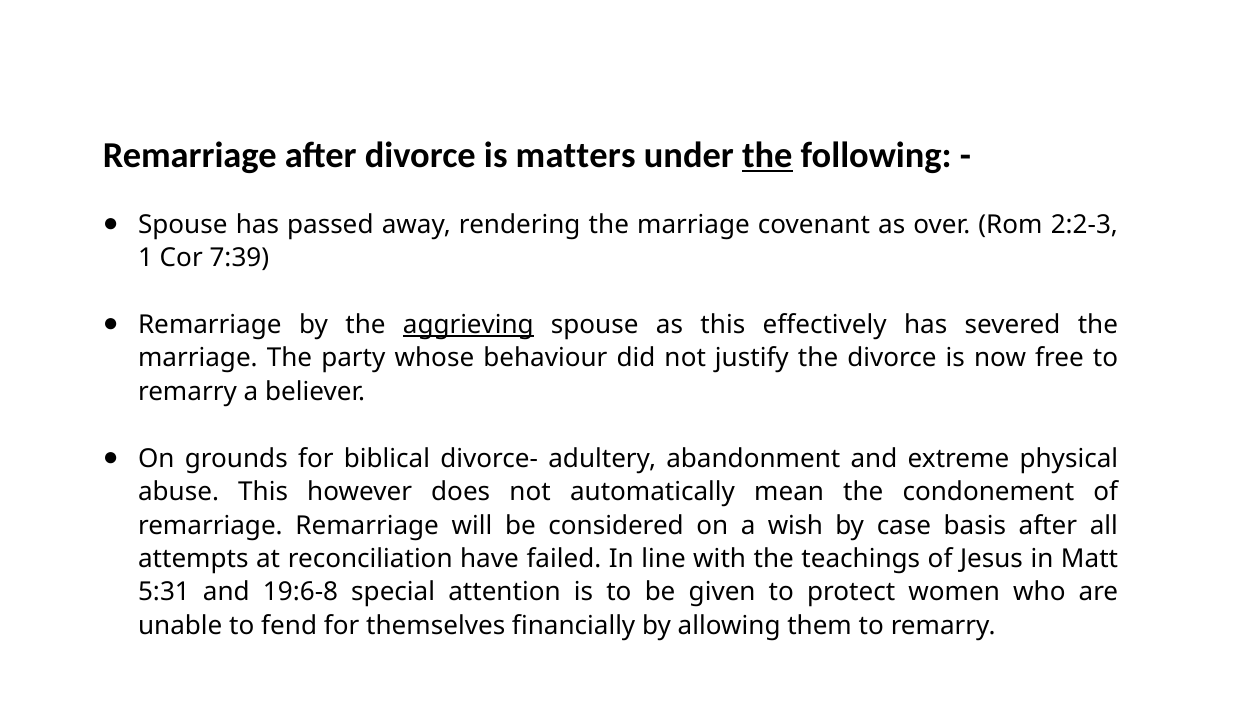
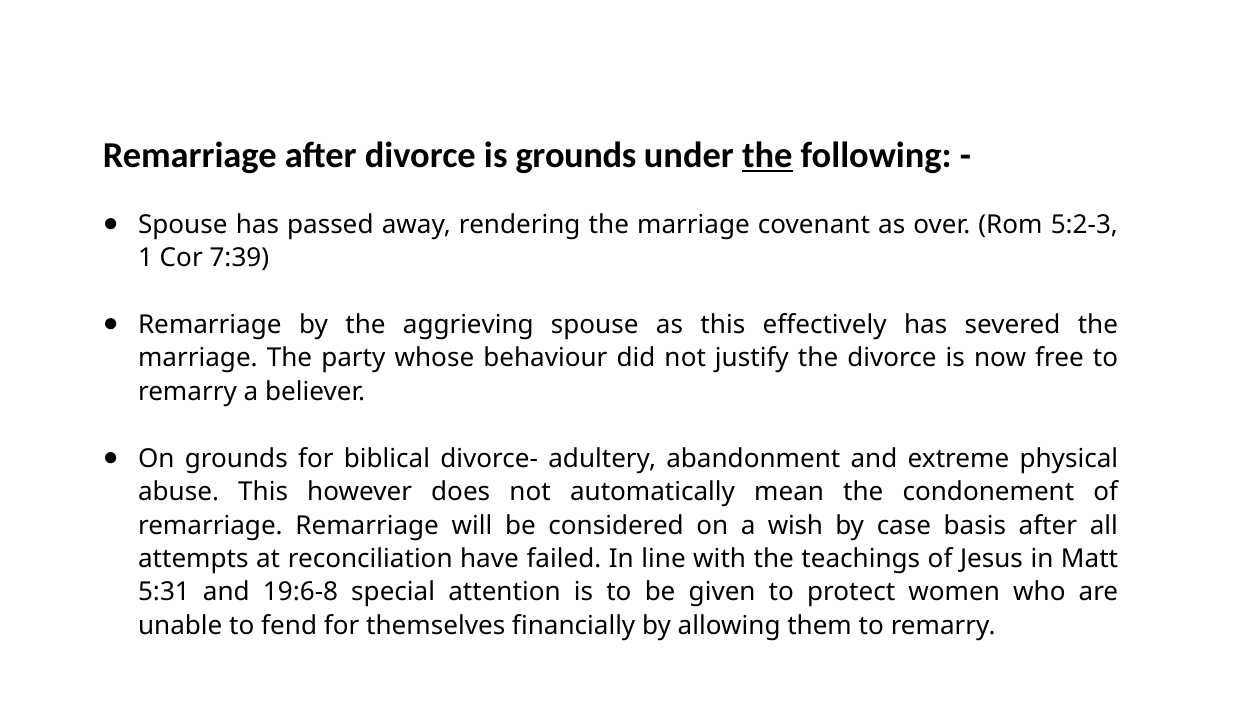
is matters: matters -> grounds
2:2-3: 2:2-3 -> 5:2-3
aggrieving underline: present -> none
